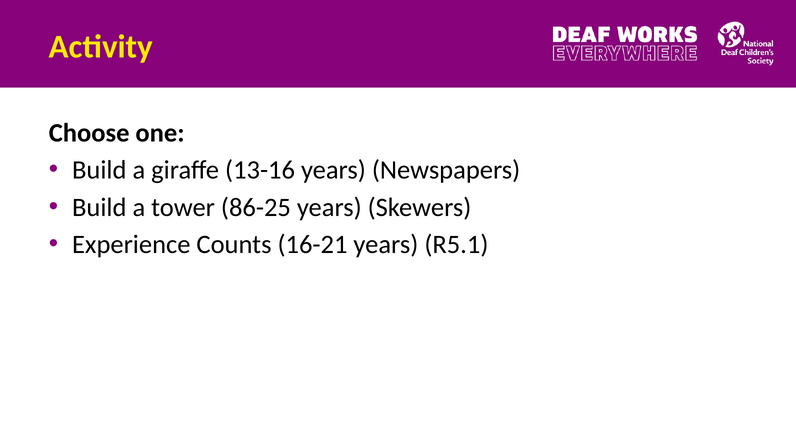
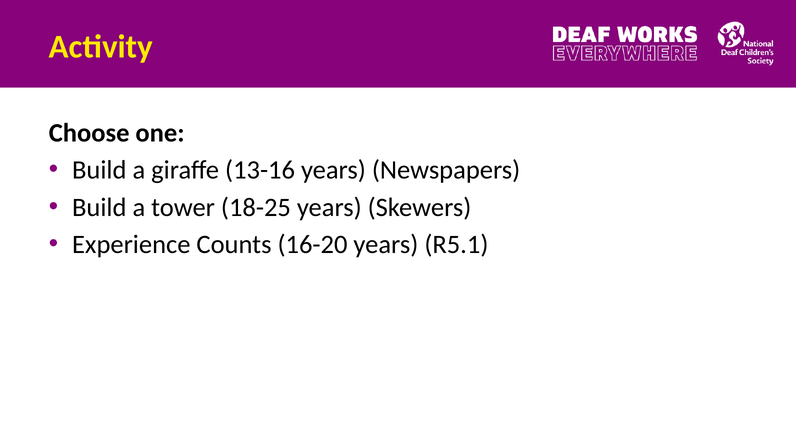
86-25: 86-25 -> 18-25
16-21: 16-21 -> 16-20
